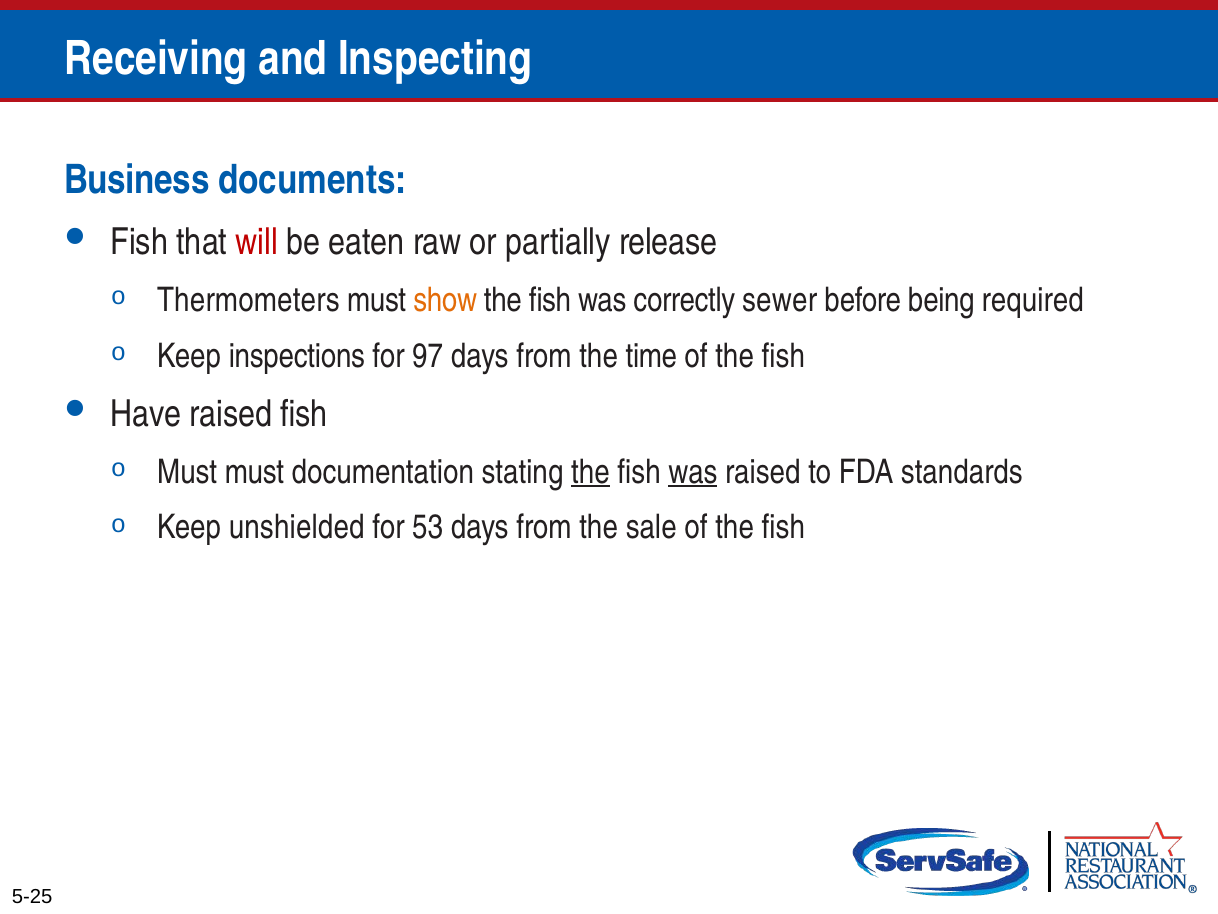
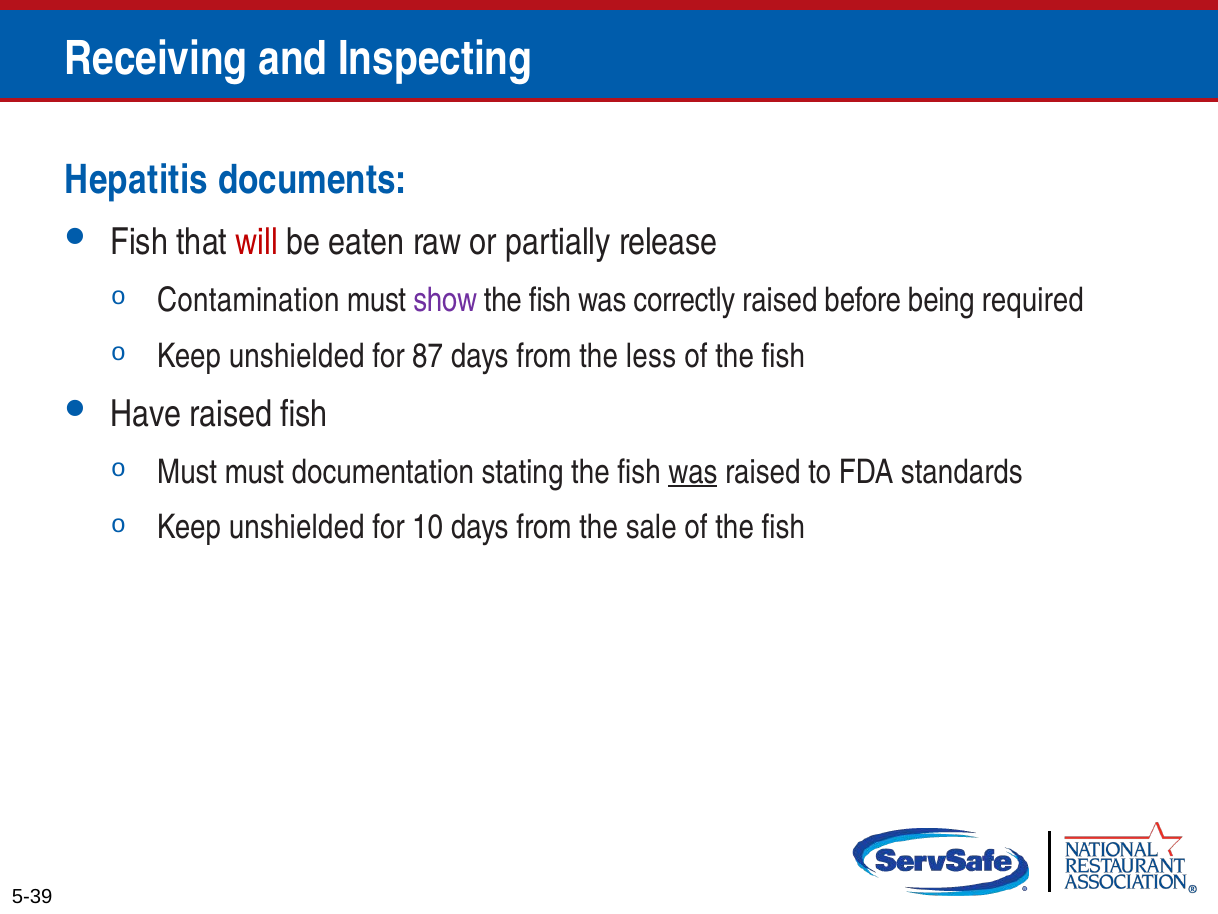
Business: Business -> Hepatitis
Thermometers: Thermometers -> Contamination
show colour: orange -> purple
correctly sewer: sewer -> raised
inspections at (297, 356): inspections -> unshielded
97: 97 -> 87
time: time -> less
the at (590, 472) underline: present -> none
53: 53 -> 10
5-25: 5-25 -> 5-39
